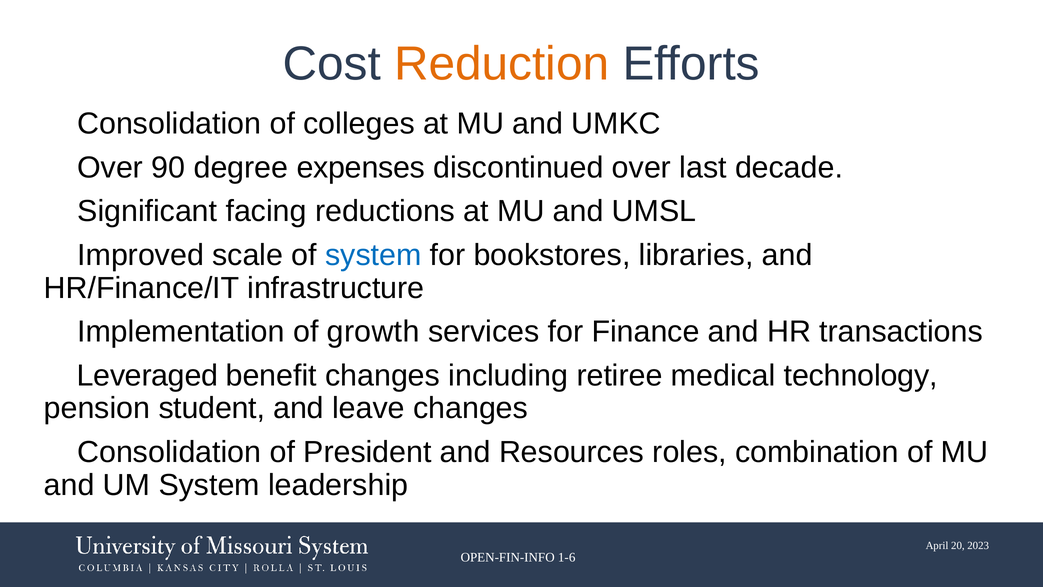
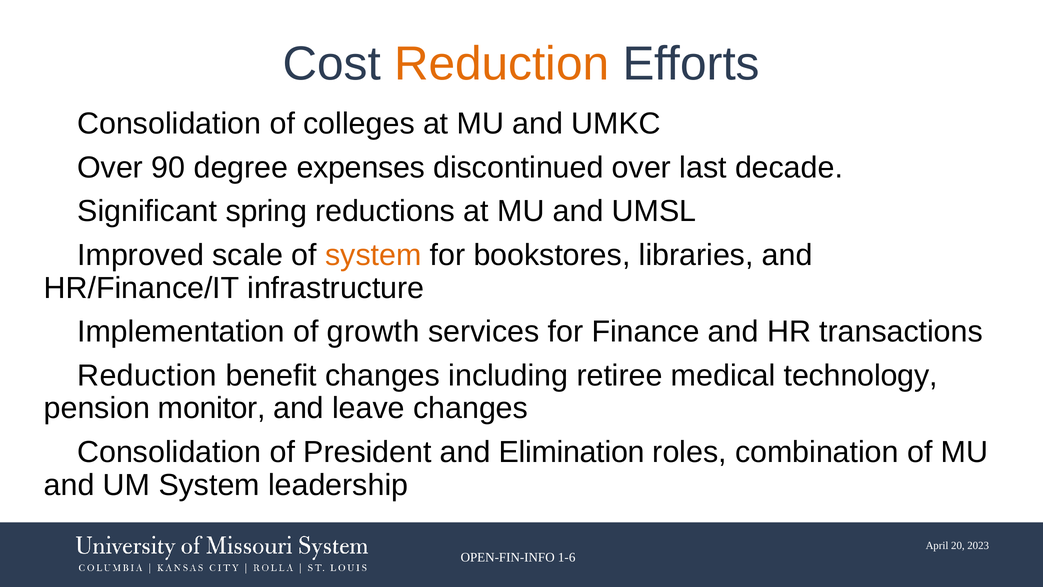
facing: facing -> spring
system at (373, 255) colour: blue -> orange
Leveraged at (147, 375): Leveraged -> Reduction
student: student -> monitor
Resources: Resources -> Elimination
